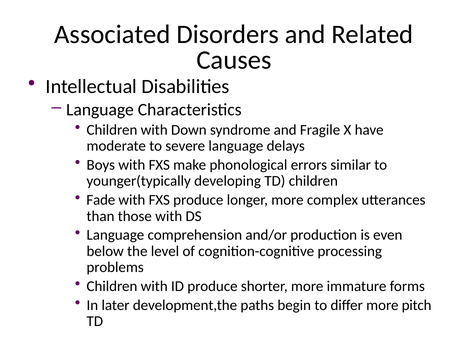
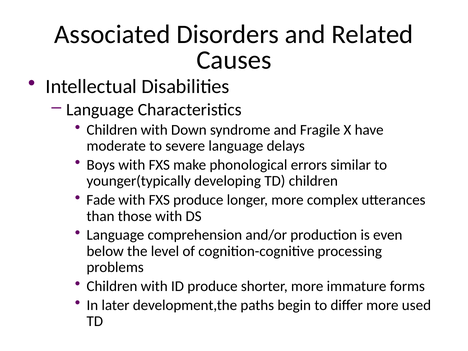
pitch: pitch -> used
